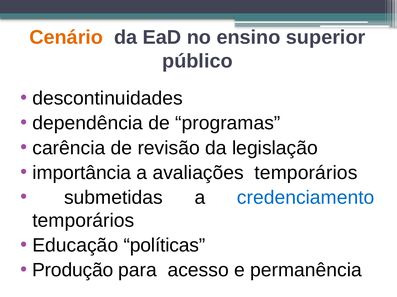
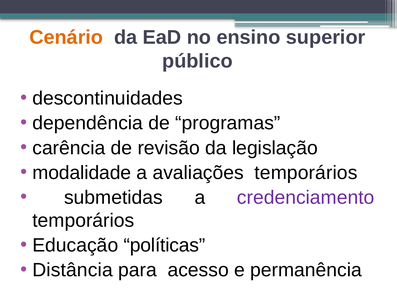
importância: importância -> modalidade
credenciamento colour: blue -> purple
Produção: Produção -> Distância
